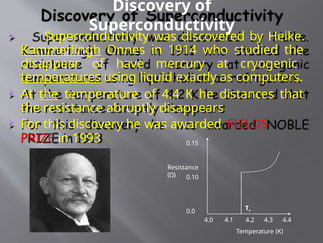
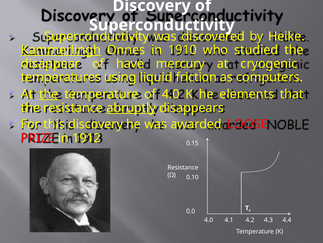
1914: 1914 -> 1910
temperatures underline: present -> none
exactly: exactly -> friction
of 4.4: 4.4 -> 4.0
distances: distances -> elements
abruptly underline: none -> present
FIELDS: FIELDS -> LOOSE
1993: 1993 -> 1912
